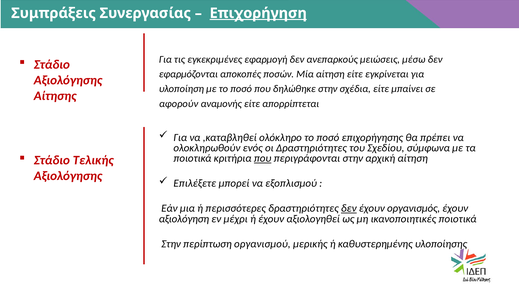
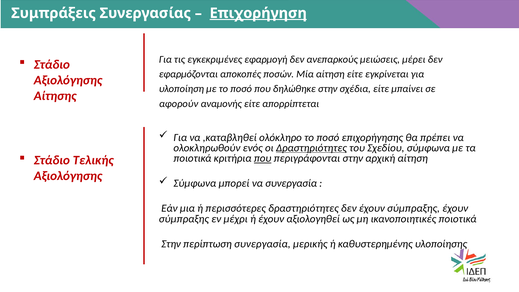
μέσω: μέσω -> μέρει
Δραστηριότητες at (311, 148) underline: none -> present
Επιλέξετε at (195, 183): Επιλέξετε -> Σύμφωνα
να εξοπλισμού: εξοπλισμού -> συνεργασία
δεν at (349, 208) underline: present -> none
οργανισμός at (414, 208): οργανισμός -> σύμπραξης
αξιολόγηση at (184, 219): αξιολόγηση -> σύμπραξης
περίπτωση οργανισμού: οργανισμού -> συνεργασία
